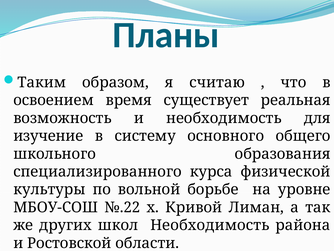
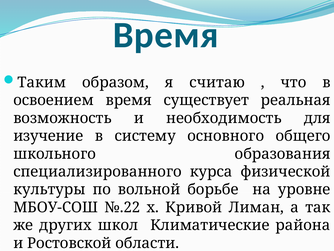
Планы at (166, 35): Планы -> Время
школ Необходимость: Необходимость -> Климатические
